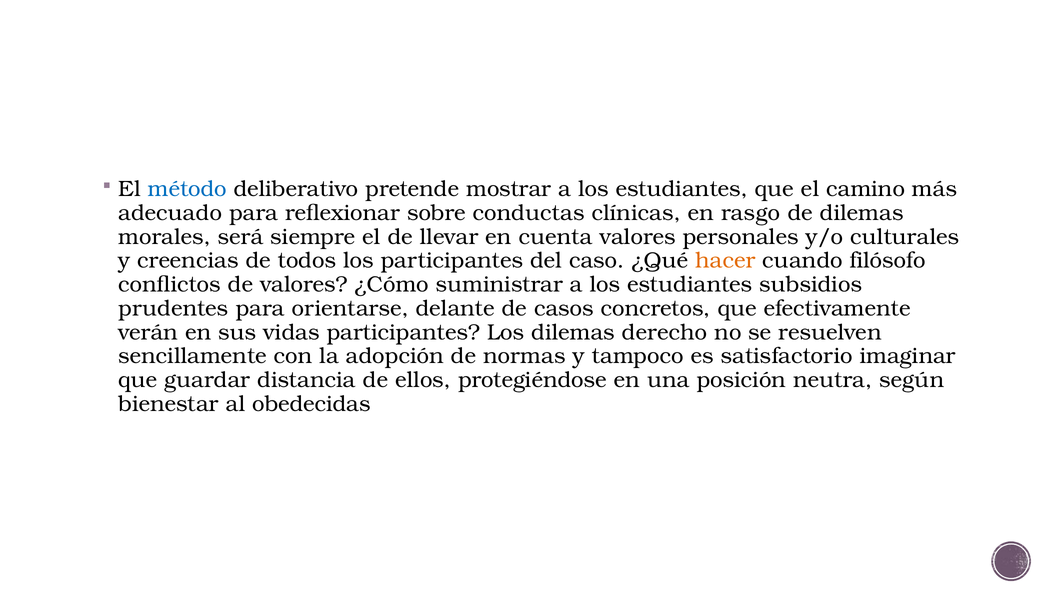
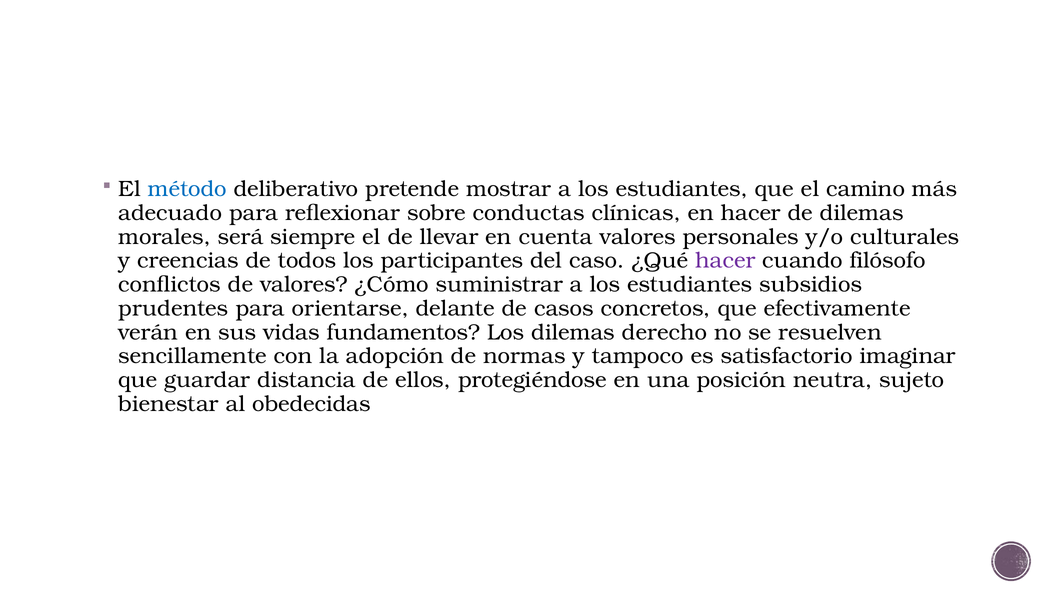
en rasgo: rasgo -> hacer
hacer at (725, 261) colour: orange -> purple
vidas participantes: participantes -> fundamentos
según: según -> sujeto
